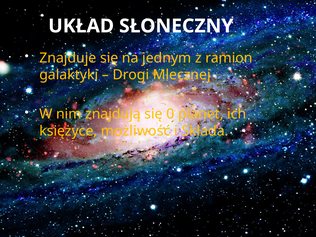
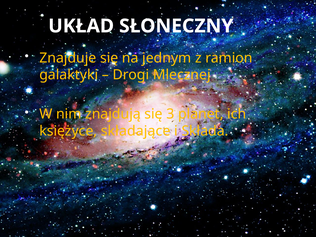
0: 0 -> 3
możliwość: możliwość -> składające
